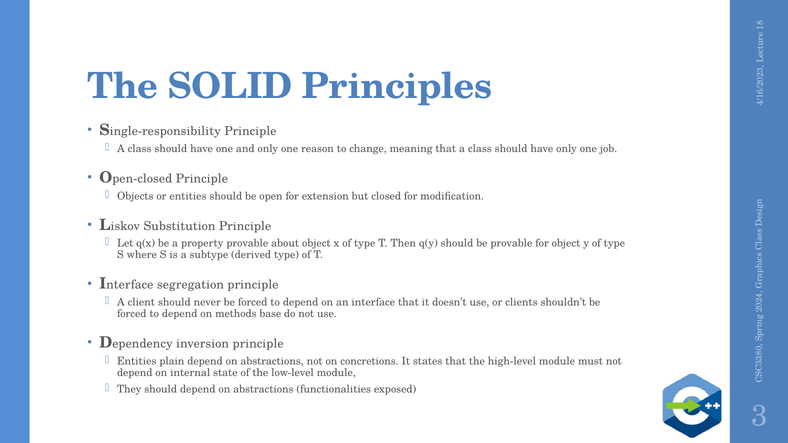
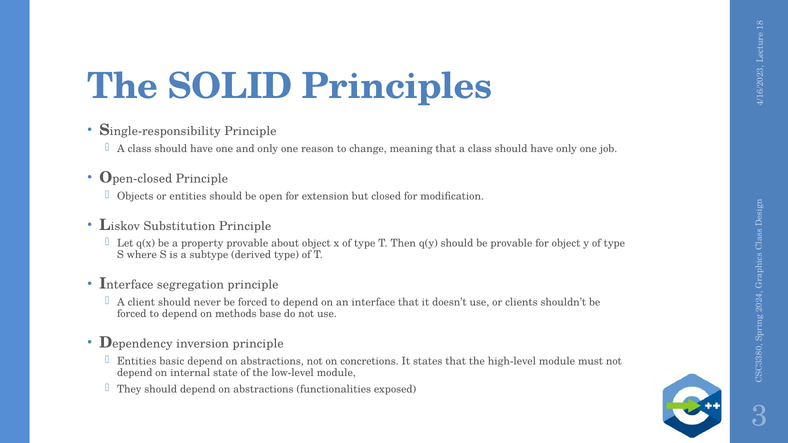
plain: plain -> basic
